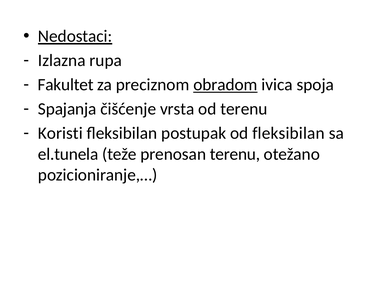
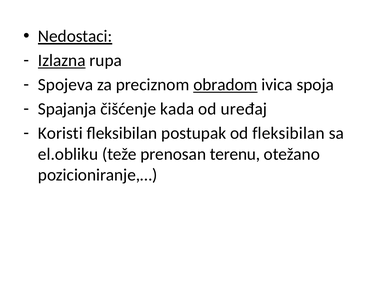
Izlazna underline: none -> present
Fakultet: Fakultet -> Spojeva
vrsta: vrsta -> kada
od terenu: terenu -> uređaj
el.tunela: el.tunela -> el.obliku
